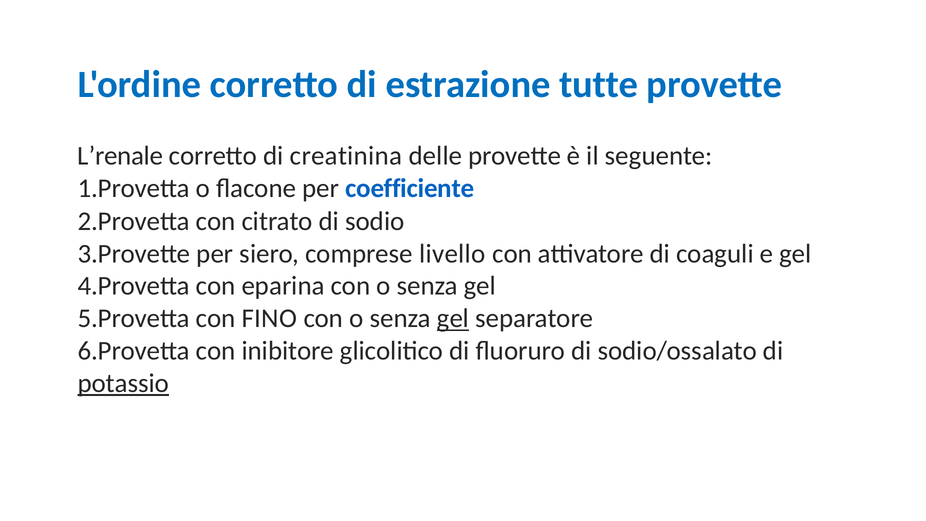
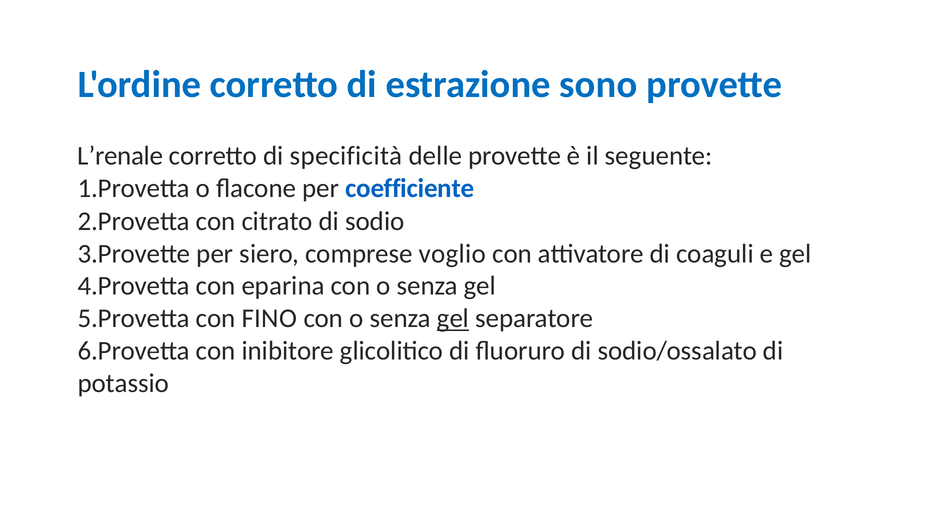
tutte: tutte -> sono
creatinina: creatinina -> specificità
livello: livello -> voglio
potassio underline: present -> none
